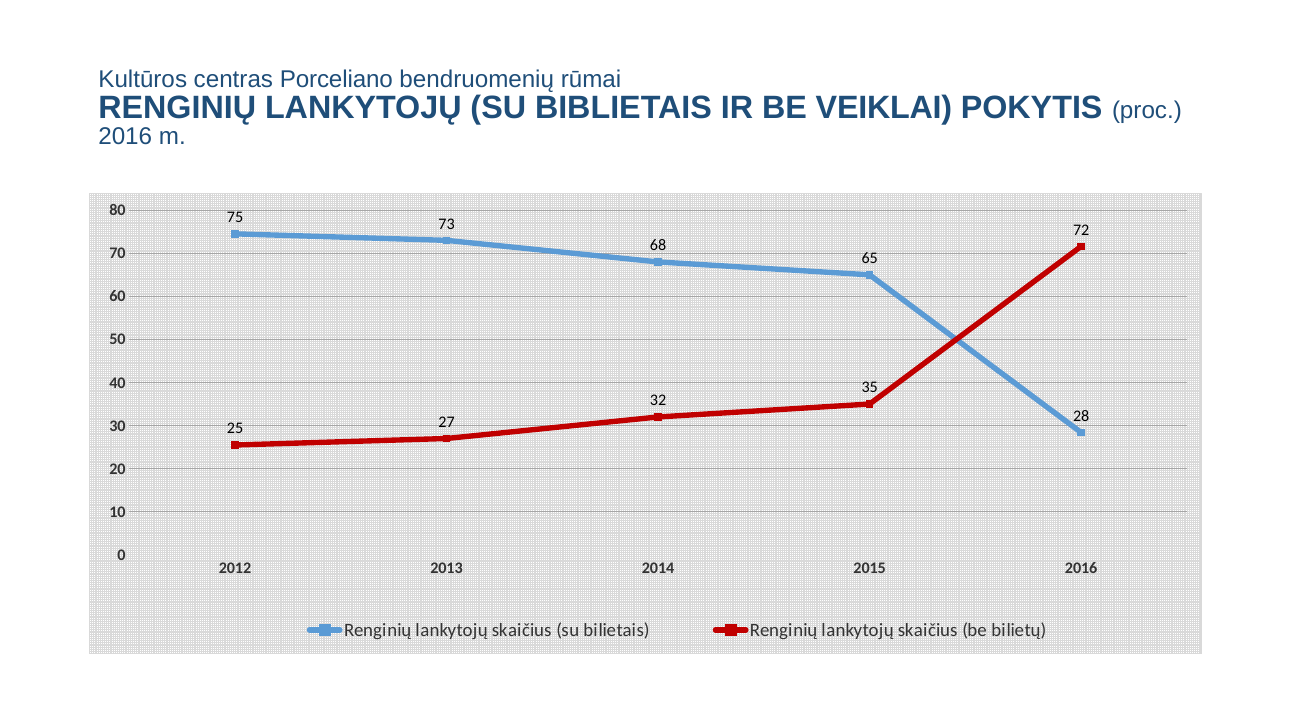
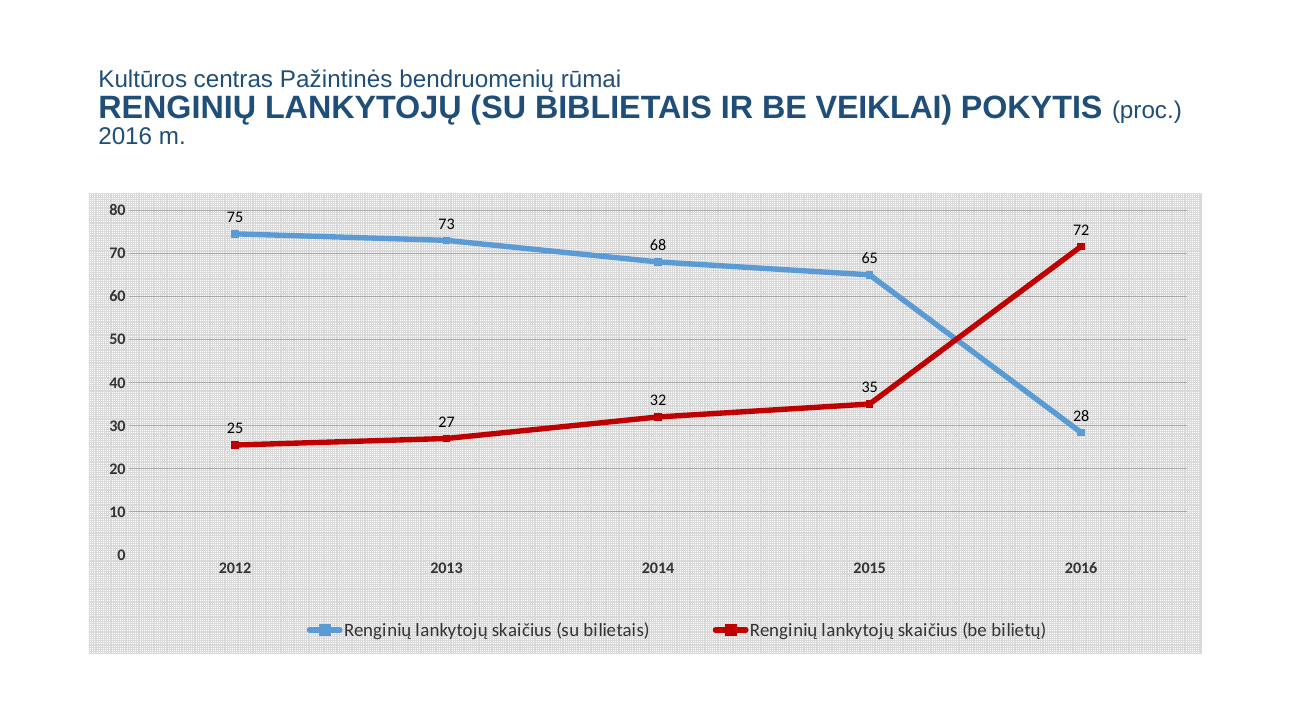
Porceliano: Porceliano -> Pažintinės
